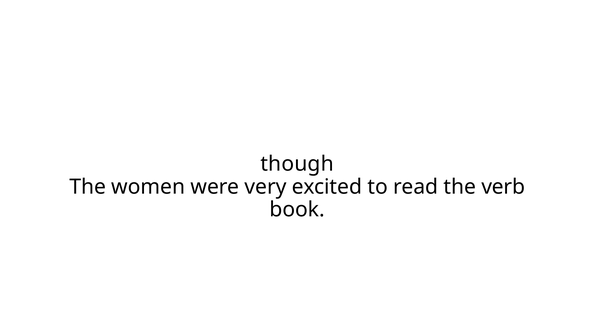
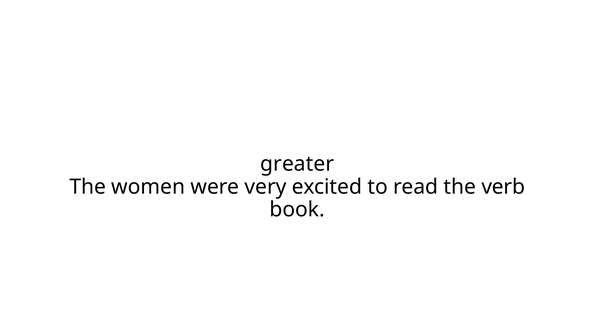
though: though -> greater
